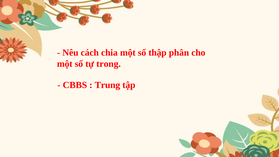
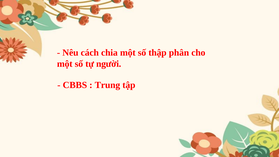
trong: trong -> người
